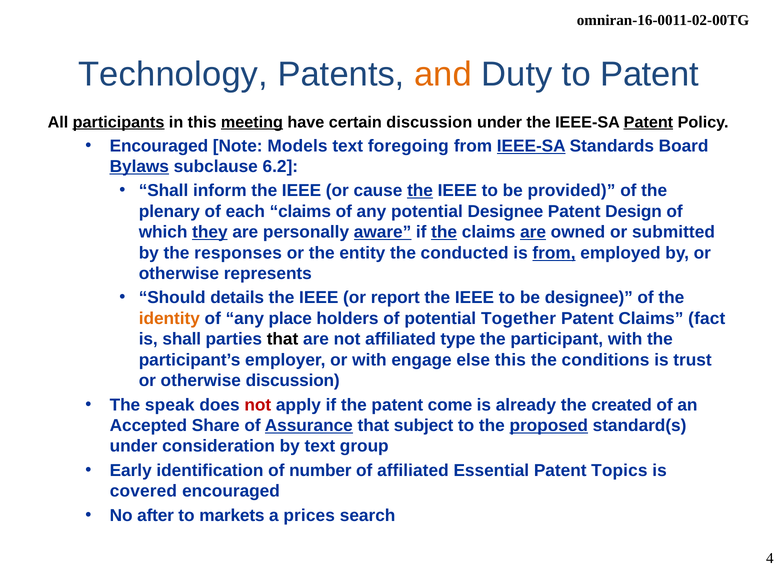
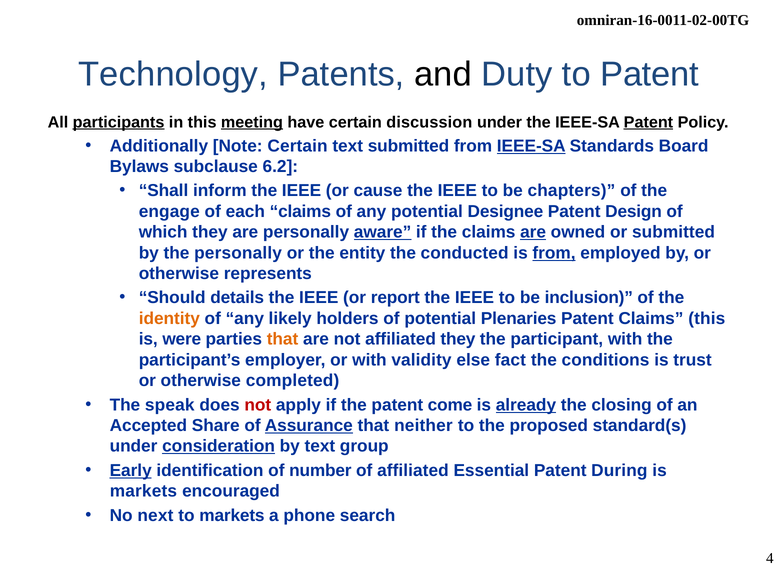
and colour: orange -> black
Encouraged at (159, 146): Encouraged -> Additionally
Note Models: Models -> Certain
text foregoing: foregoing -> submitted
Bylaws underline: present -> none
the at (420, 191) underline: present -> none
provided: provided -> chapters
plenary: plenary -> engage
they at (210, 232) underline: present -> none
the at (444, 232) underline: present -> none
the responses: responses -> personally
be designee: designee -> inclusion
place: place -> likely
Together: Together -> Plenaries
Claims fact: fact -> this
is shall: shall -> were
that at (283, 339) colour: black -> orange
affiliated type: type -> they
engage: engage -> validity
else this: this -> fact
otherwise discussion: discussion -> completed
already underline: none -> present
created: created -> closing
subject: subject -> neither
proposed underline: present -> none
consideration underline: none -> present
Early underline: none -> present
Topics: Topics -> During
covered at (143, 491): covered -> markets
after: after -> next
prices: prices -> phone
